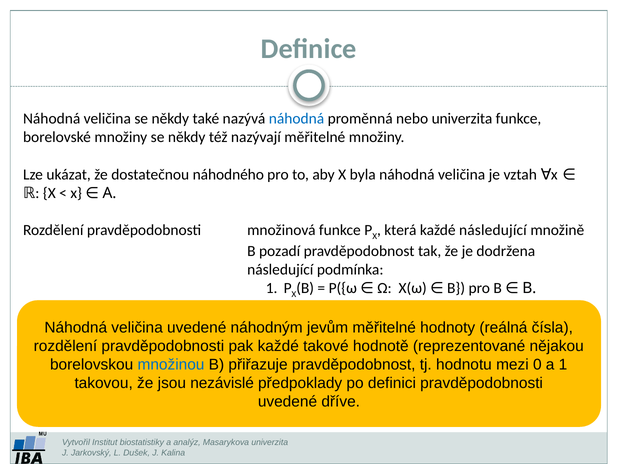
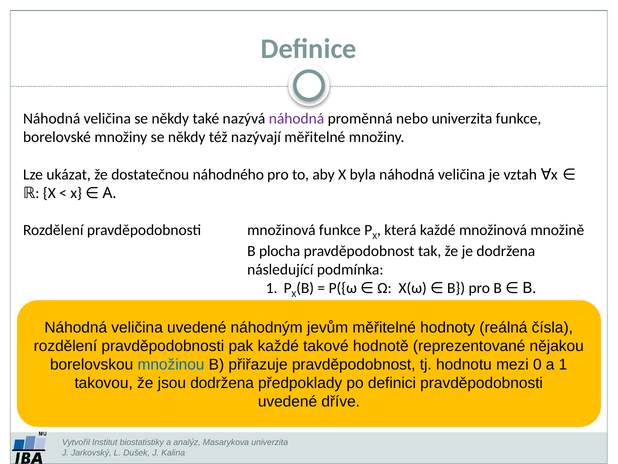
náhodná at (296, 119) colour: blue -> purple
každé následující: následující -> množinová
pozadí: pozadí -> plocha
jsou nezávislé: nezávislé -> dodržena
